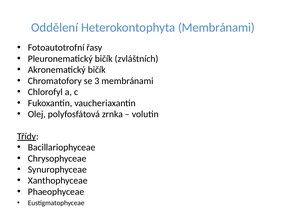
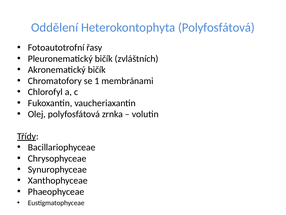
Heterokontophyta Membránami: Membránami -> Polyfosfátová
3: 3 -> 1
